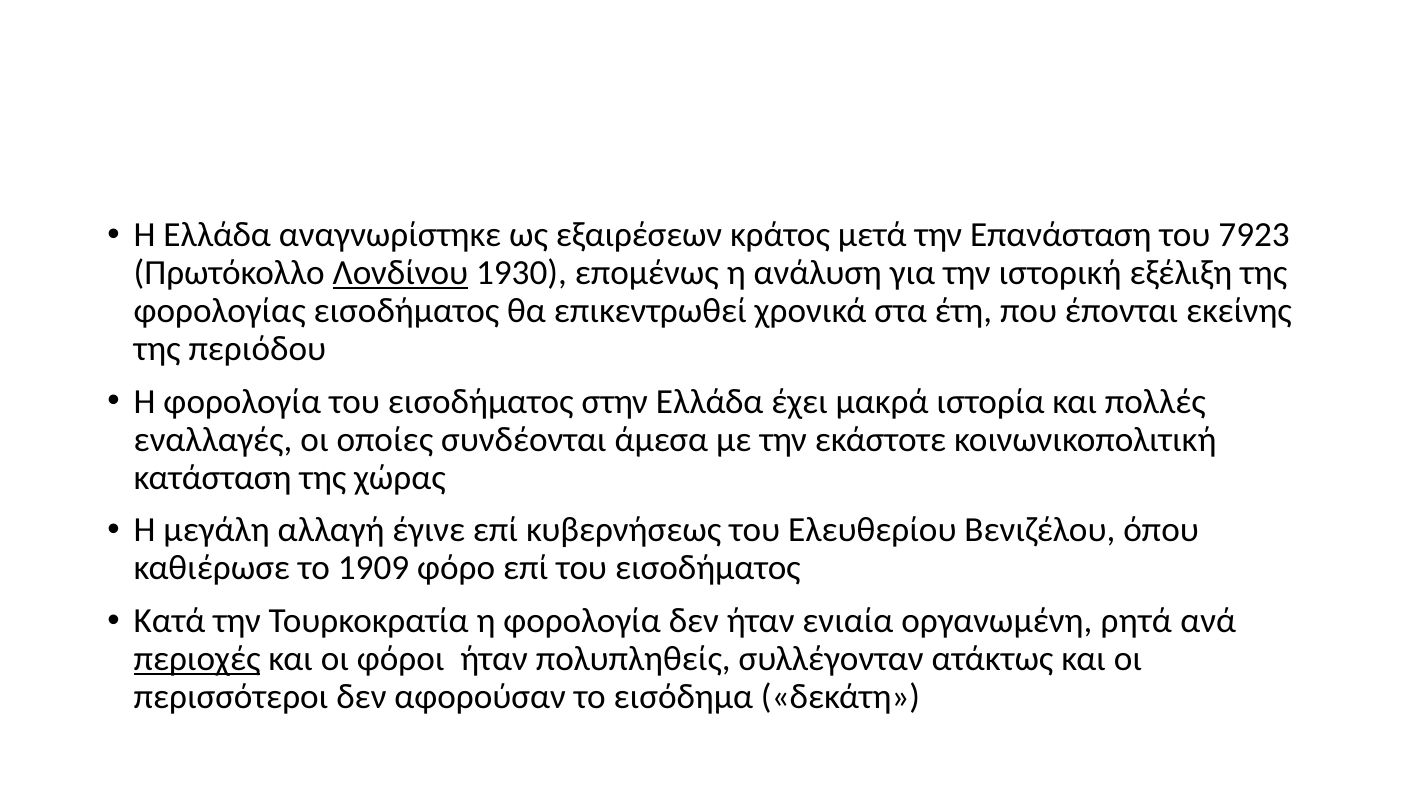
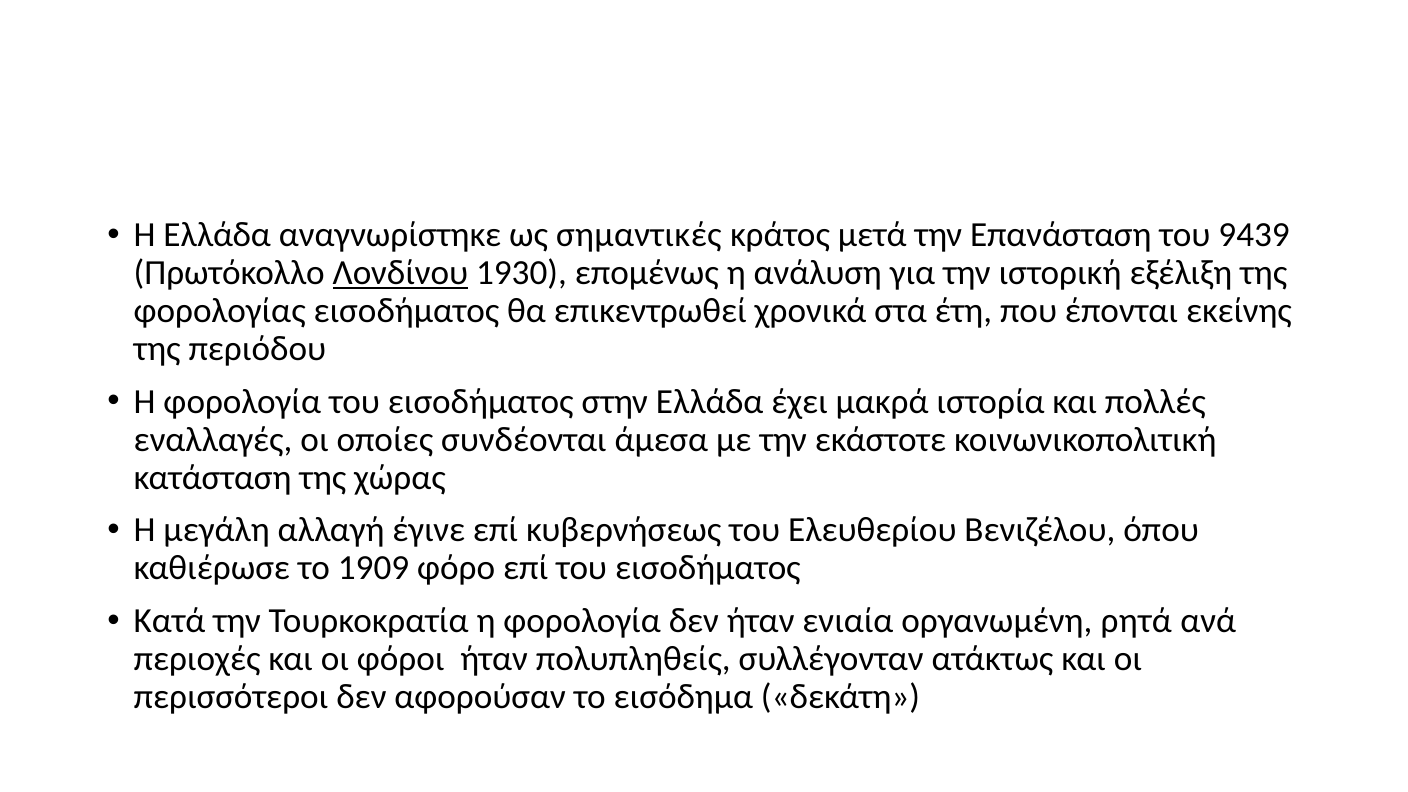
εξαιρέσεων: εξαιρέσεων -> σημαντικές
7923: 7923 -> 9439
περιοχές underline: present -> none
